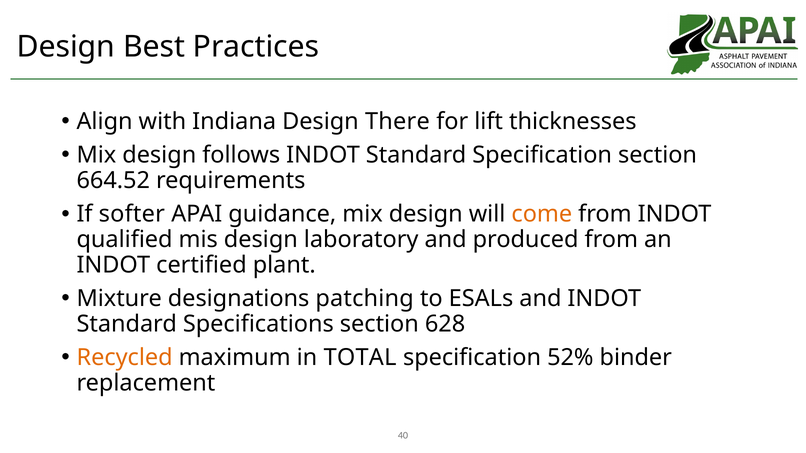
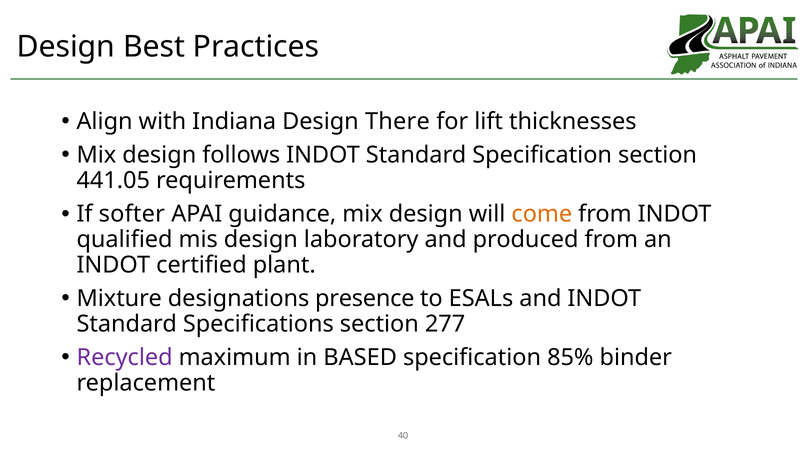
664.52: 664.52 -> 441.05
patching: patching -> presence
628: 628 -> 277
Recycled colour: orange -> purple
TOTAL: TOTAL -> BASED
52%: 52% -> 85%
